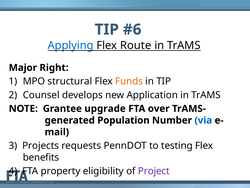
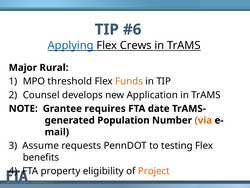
Route: Route -> Crews
Right: Right -> Rural
structural: structural -> threshold
upgrade: upgrade -> requires
over: over -> date
via colour: blue -> orange
Projects: Projects -> Assume
Project colour: purple -> orange
